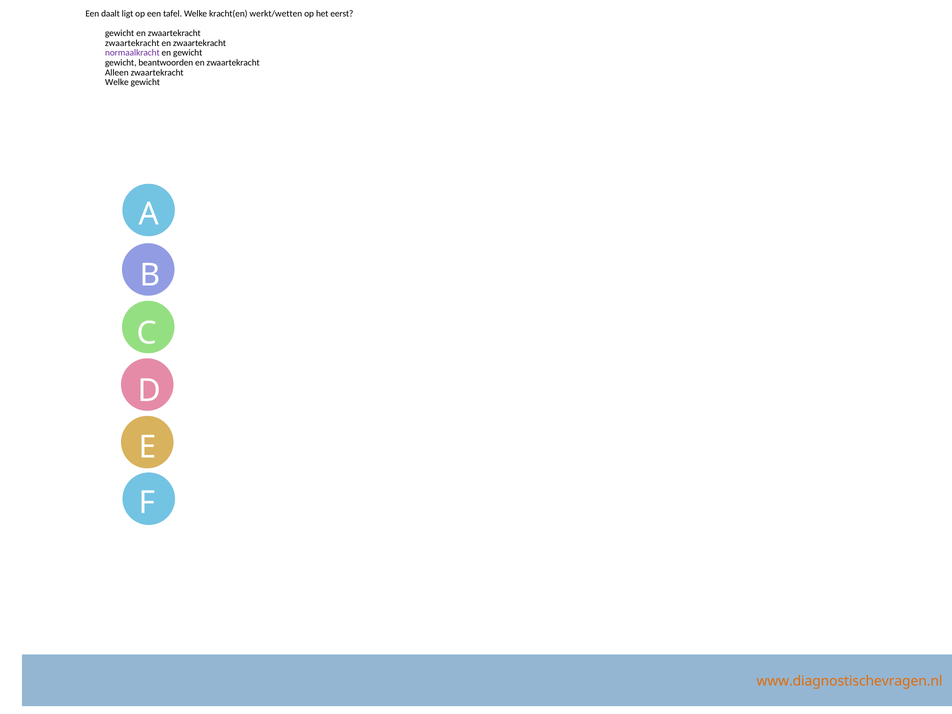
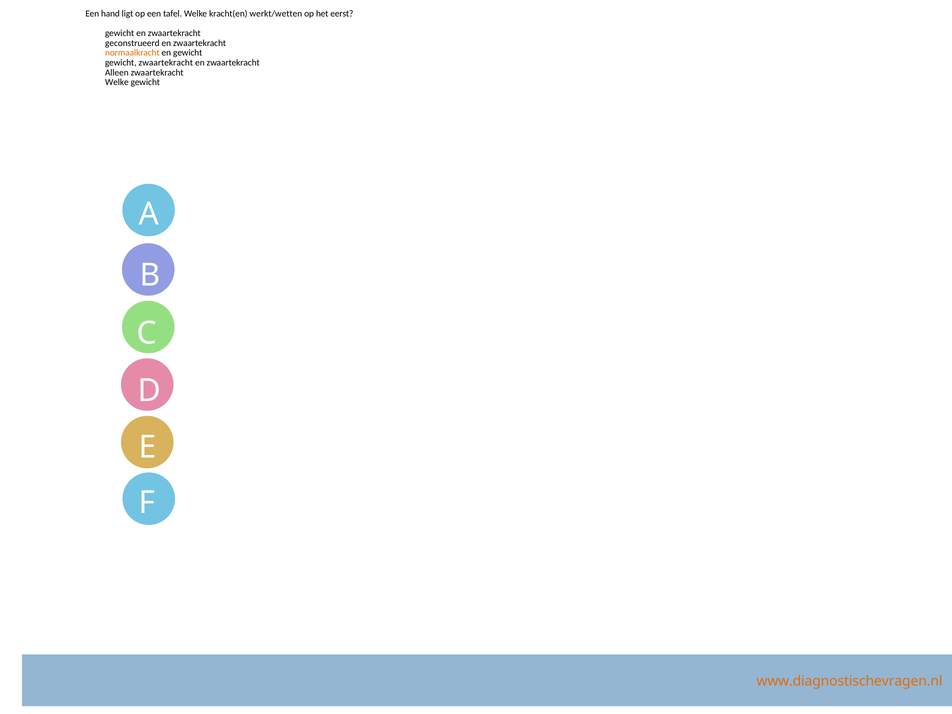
daalt: daalt -> hand
zwaartekracht at (132, 43): zwaartekracht -> geconstrueerd
normaalkracht colour: purple -> orange
gewicht beantwoorden: beantwoorden -> zwaartekracht
